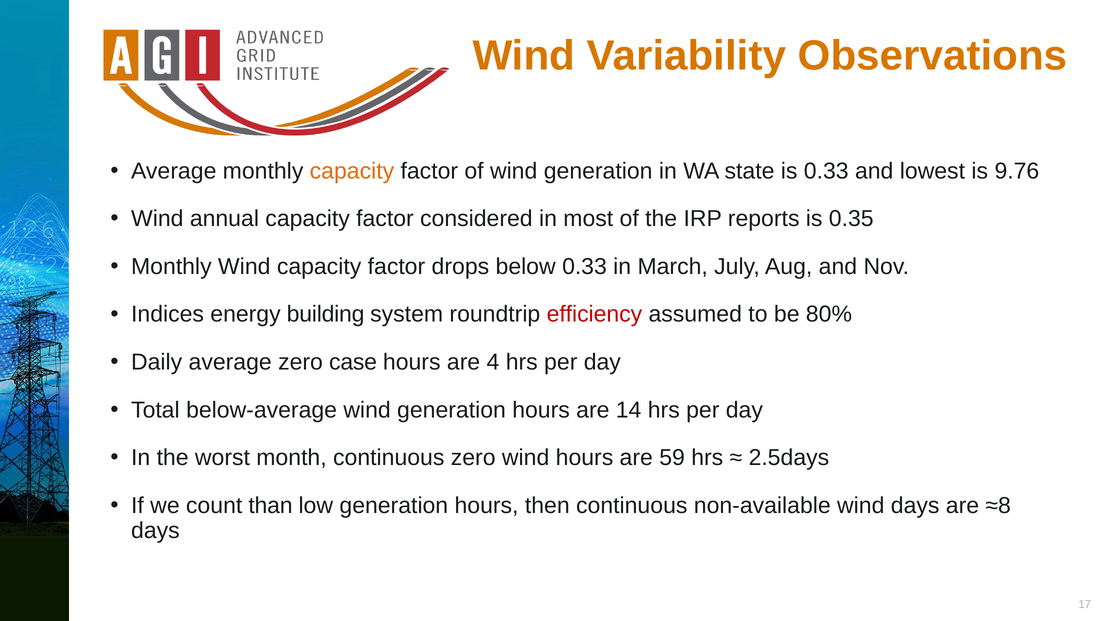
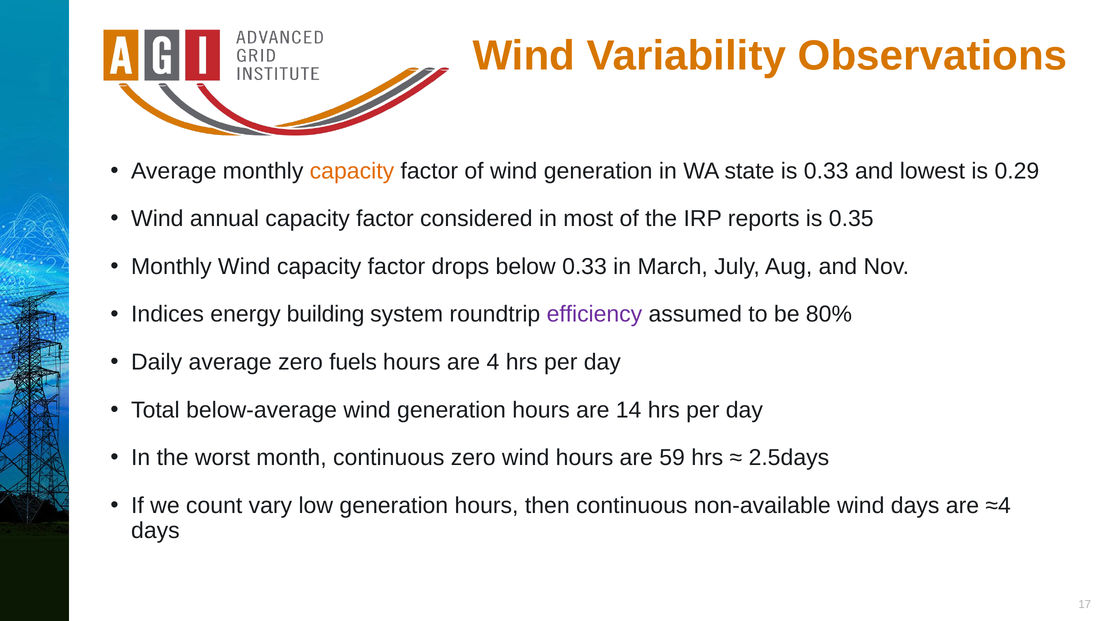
9.76: 9.76 -> 0.29
efficiency colour: red -> purple
case: case -> fuels
than: than -> vary
≈8: ≈8 -> ≈4
